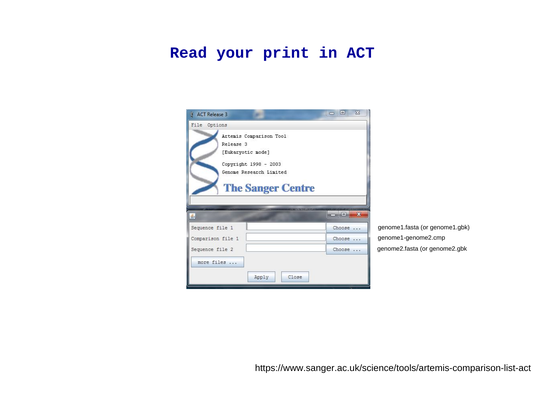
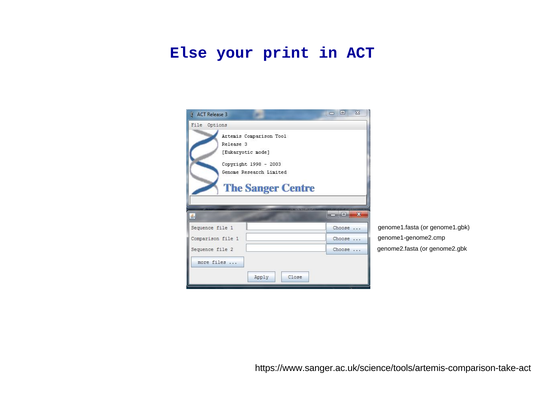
Read: Read -> Else
https://www.sanger.ac.uk/science/tools/artemis-comparison-list-act: https://www.sanger.ac.uk/science/tools/artemis-comparison-list-act -> https://www.sanger.ac.uk/science/tools/artemis-comparison-take-act
